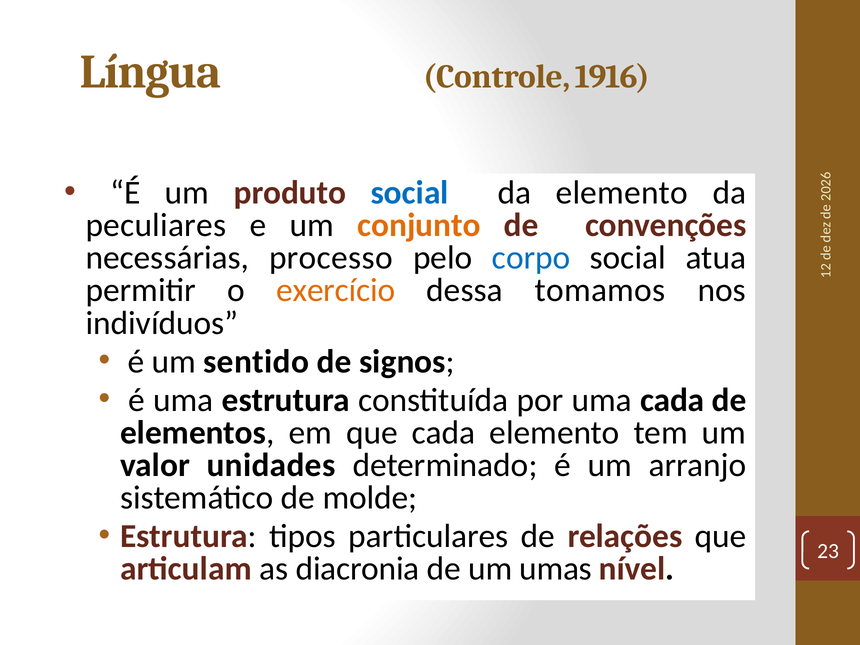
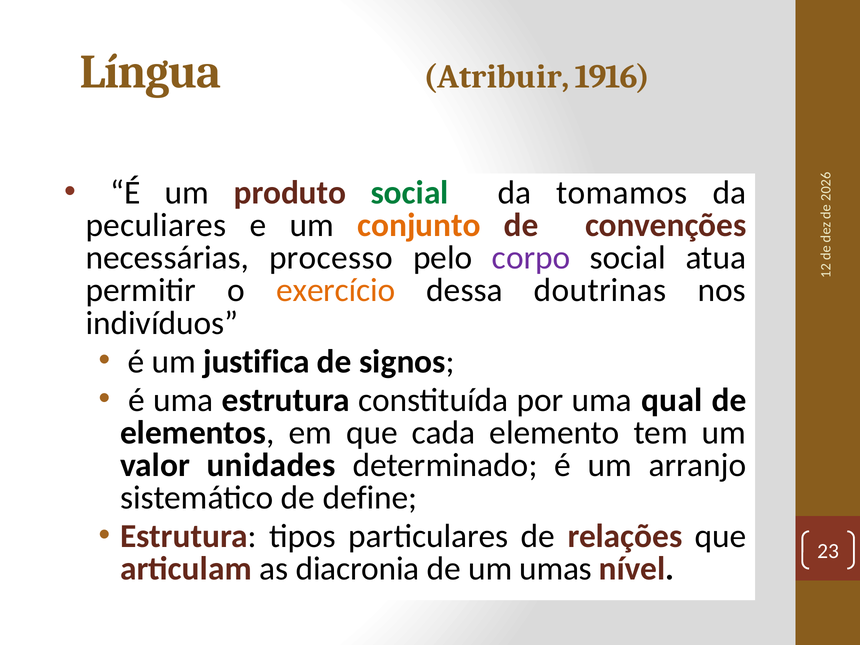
Controle: Controle -> Atribuir
social at (410, 193) colour: blue -> green
da elemento: elemento -> tomamos
corpo colour: blue -> purple
tomamos: tomamos -> doutrinas
sentido: sentido -> justifica
uma cada: cada -> qual
molde: molde -> define
